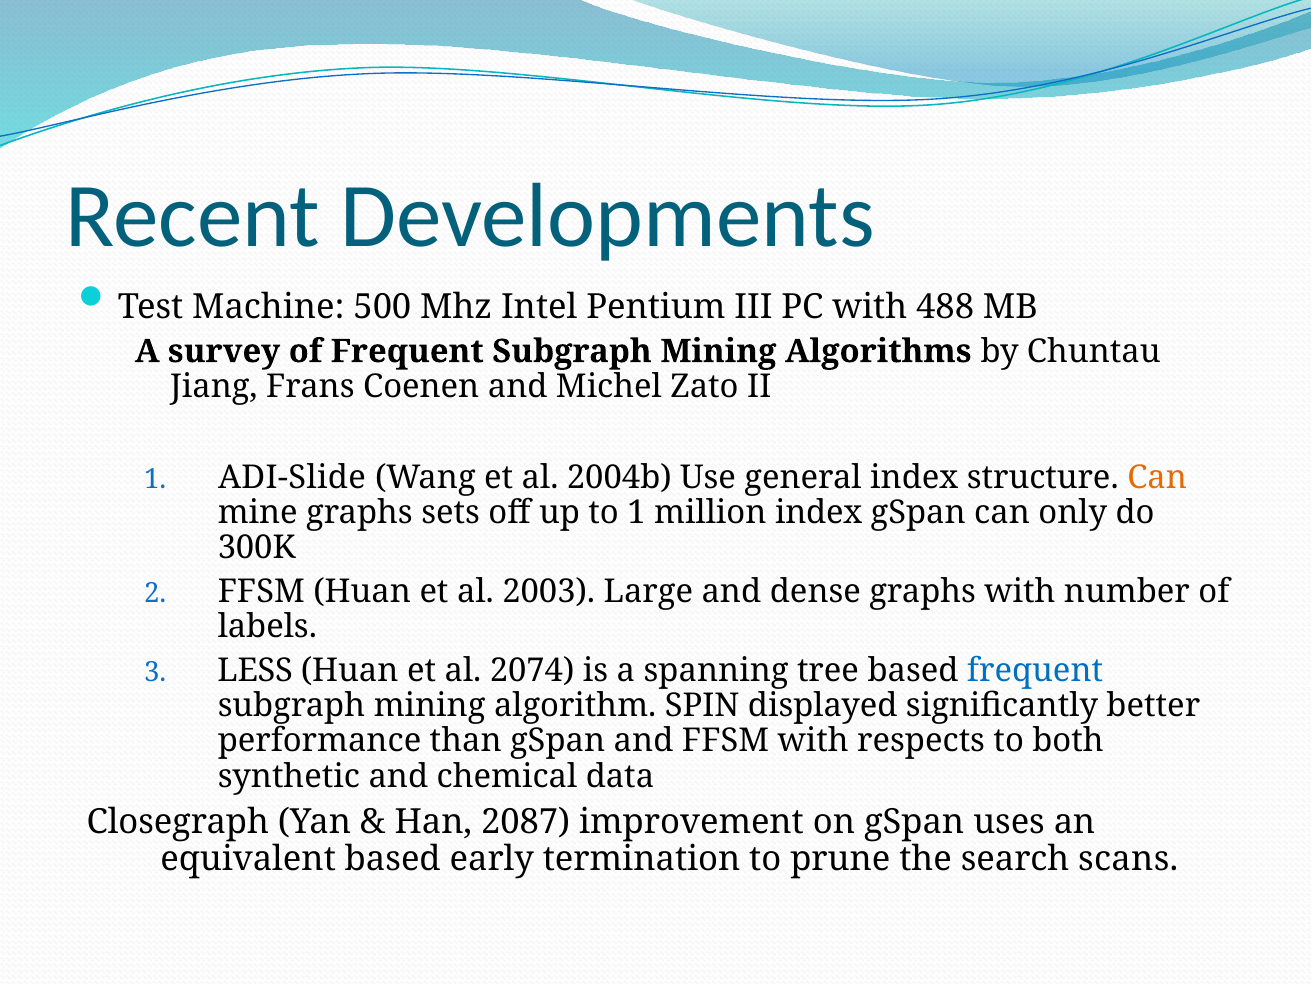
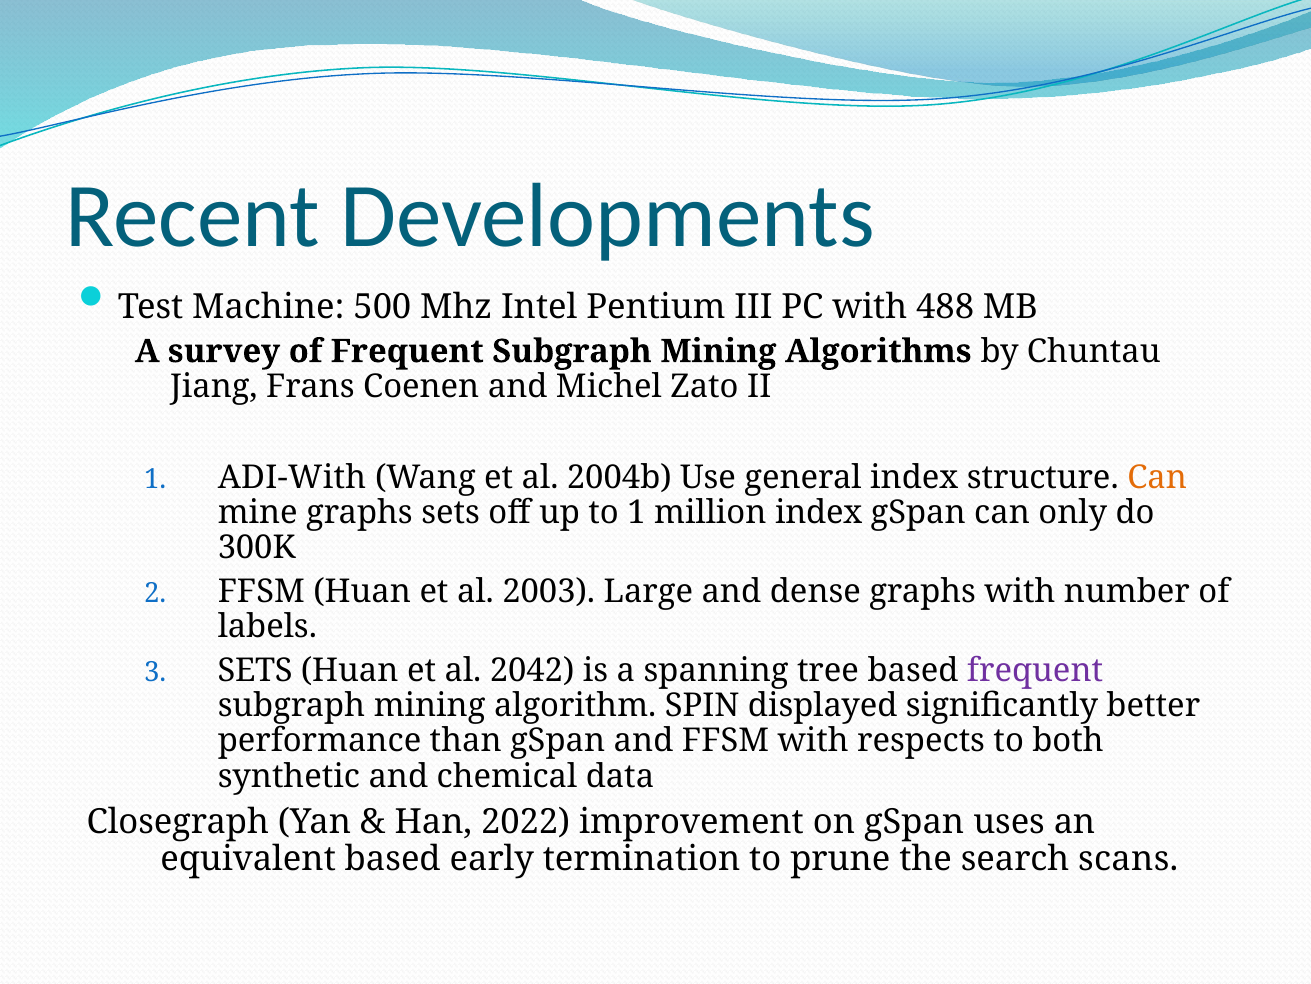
ADI-Slide: ADI-Slide -> ADI-With
LESS at (255, 670): LESS -> SETS
2074: 2074 -> 2042
frequent at (1035, 670) colour: blue -> purple
2087: 2087 -> 2022
